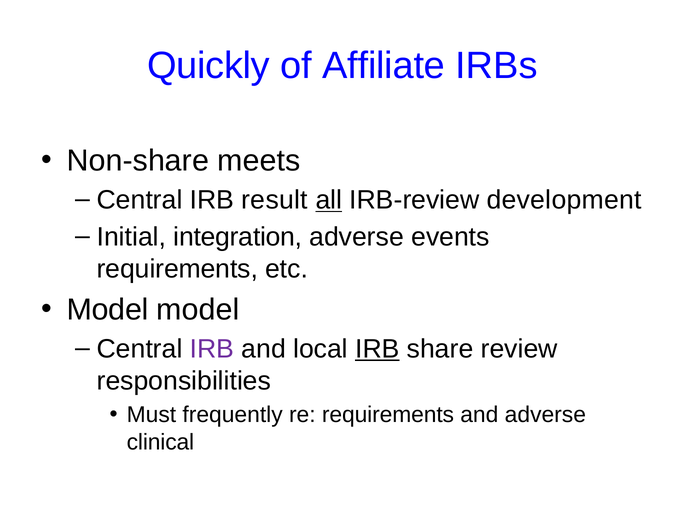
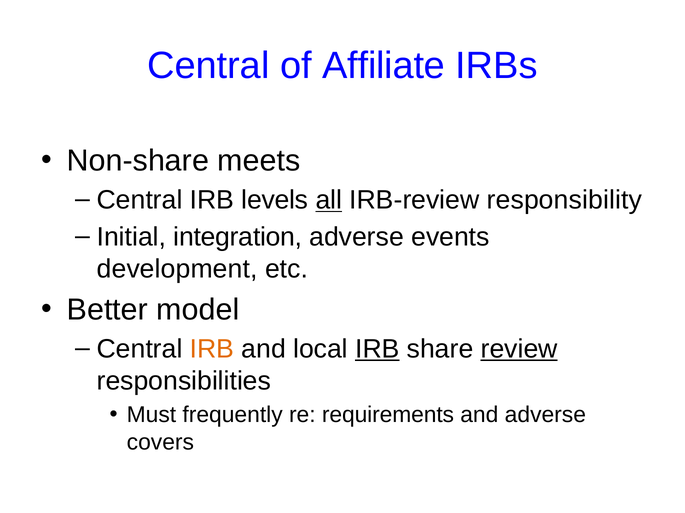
Quickly at (208, 66): Quickly -> Central
result: result -> levels
development: development -> responsibility
requirements at (177, 269): requirements -> development
Model at (108, 310): Model -> Better
IRB at (212, 349) colour: purple -> orange
review underline: none -> present
clinical: clinical -> covers
